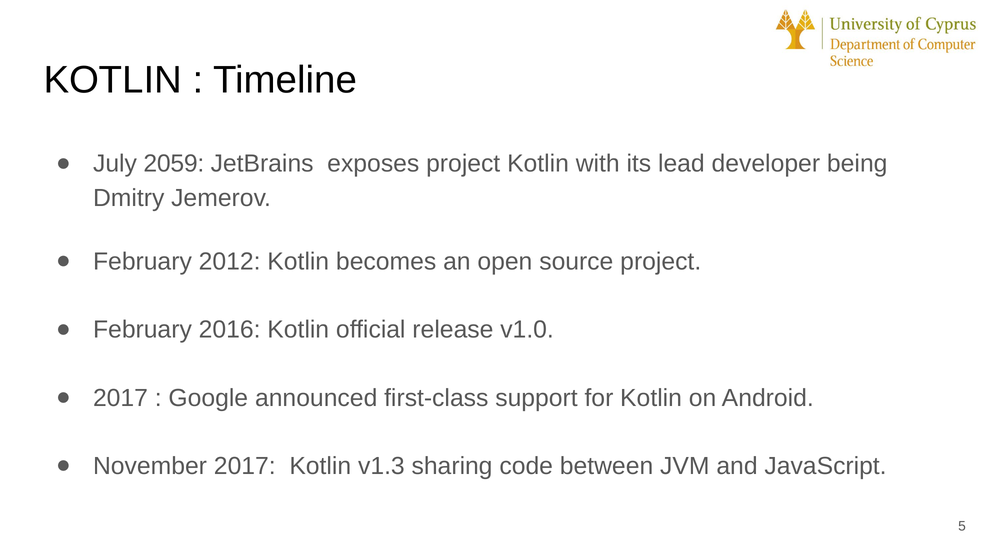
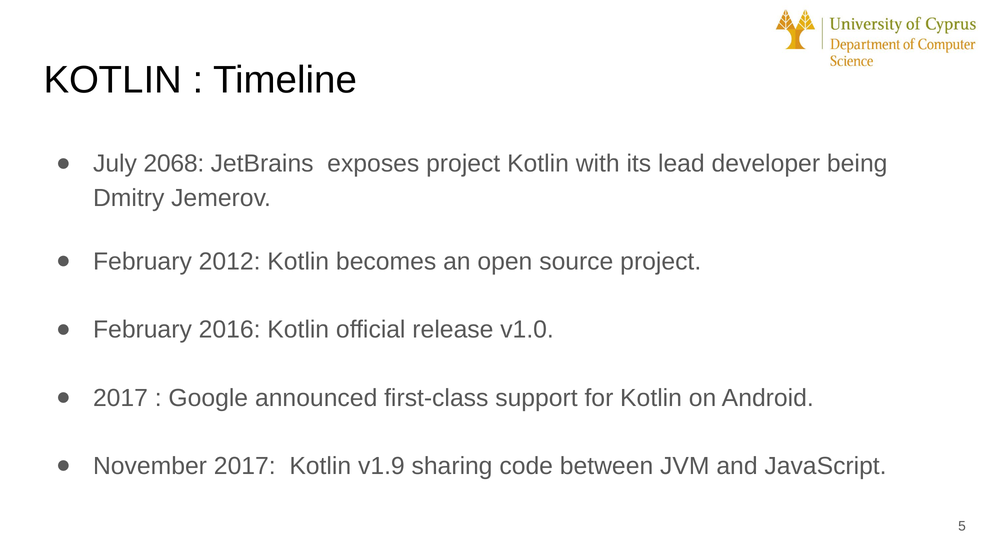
2059: 2059 -> 2068
v1.3: v1.3 -> v1.9
